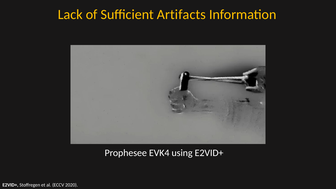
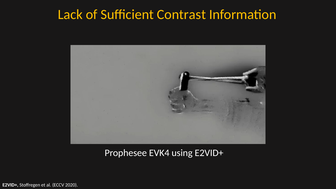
Artifacts: Artifacts -> Contrast
